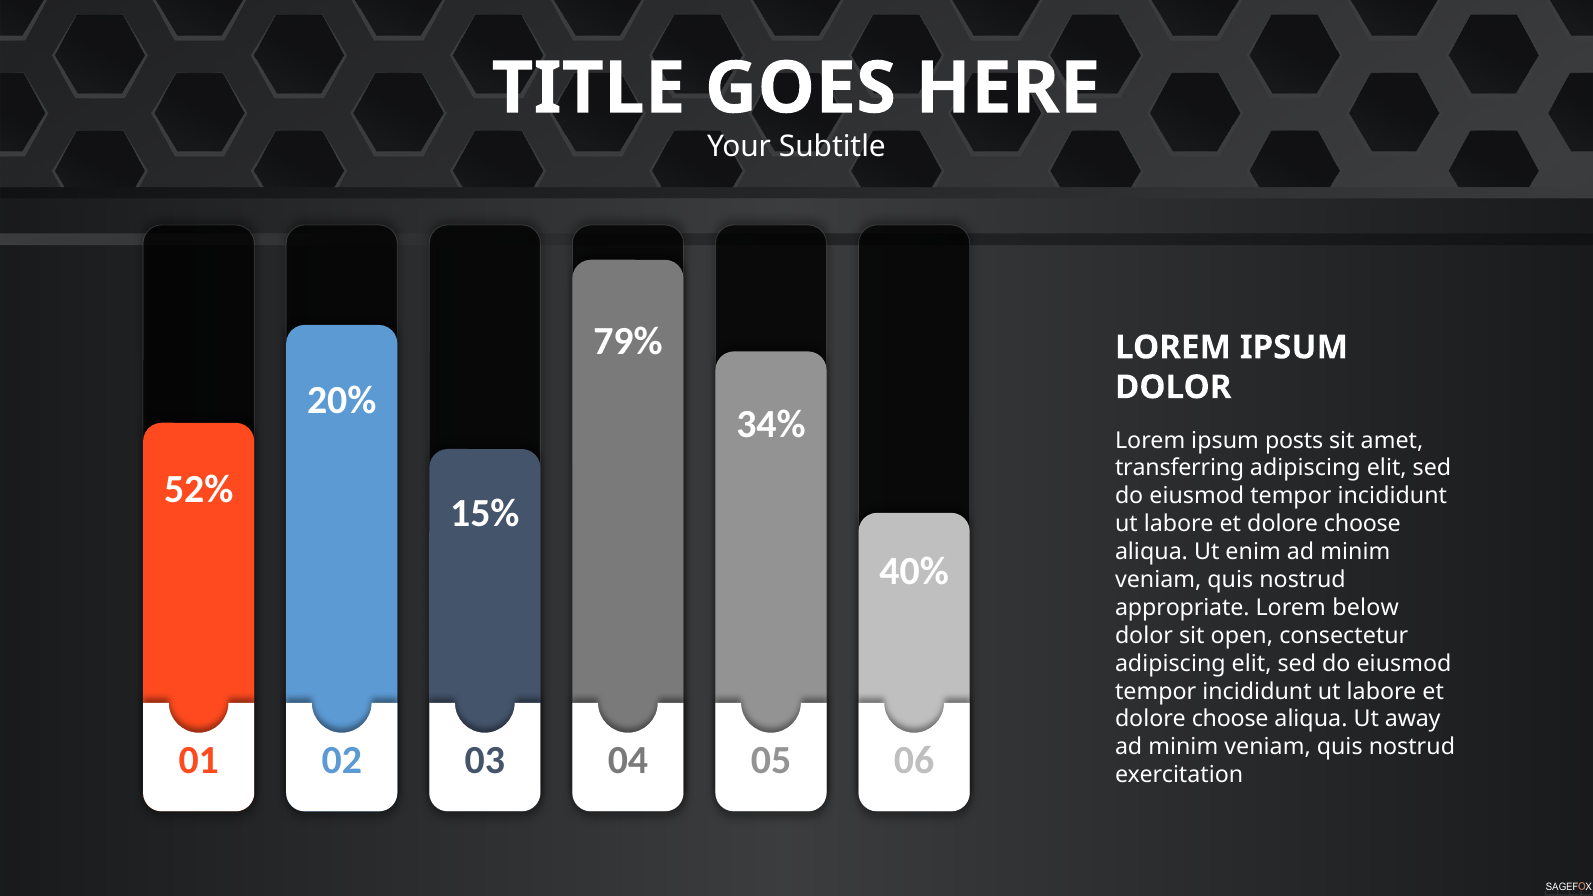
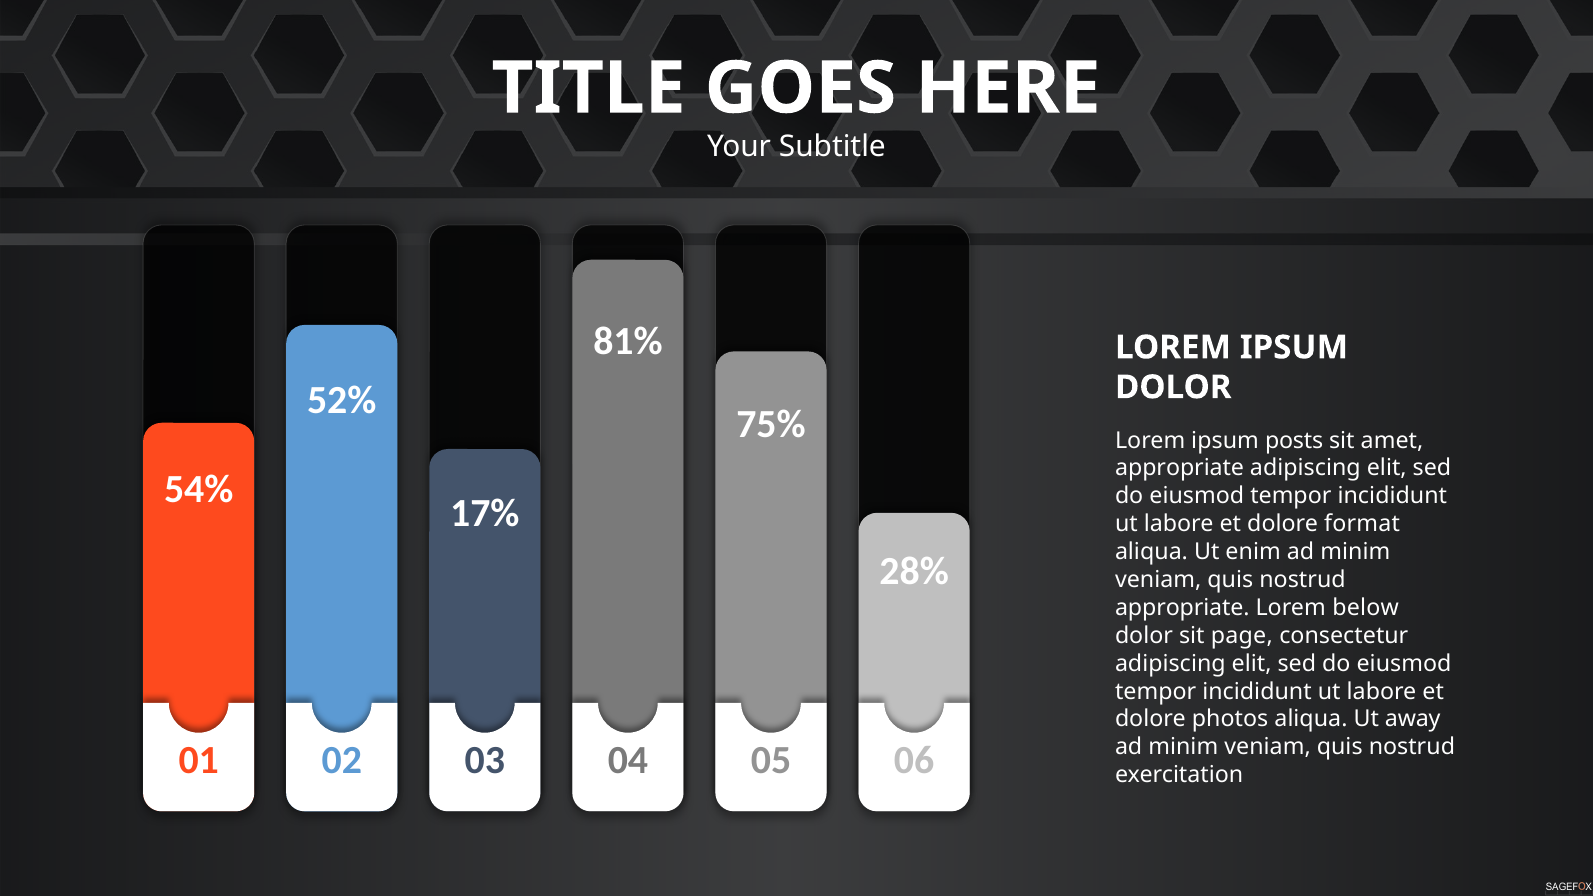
79%: 79% -> 81%
20%: 20% -> 52%
34%: 34% -> 75%
transferring at (1180, 468): transferring -> appropriate
52%: 52% -> 54%
15%: 15% -> 17%
choose at (1362, 524): choose -> format
40%: 40% -> 28%
open: open -> page
choose at (1230, 719): choose -> photos
